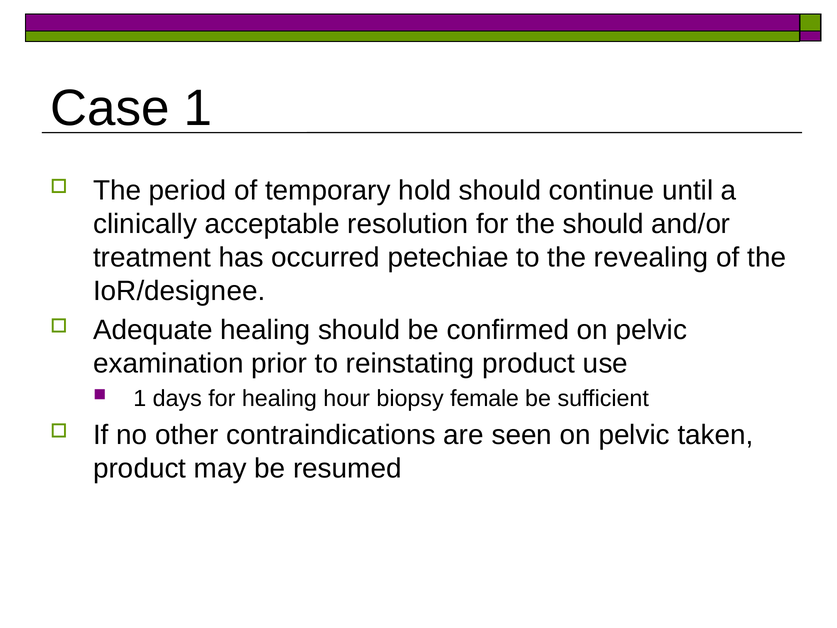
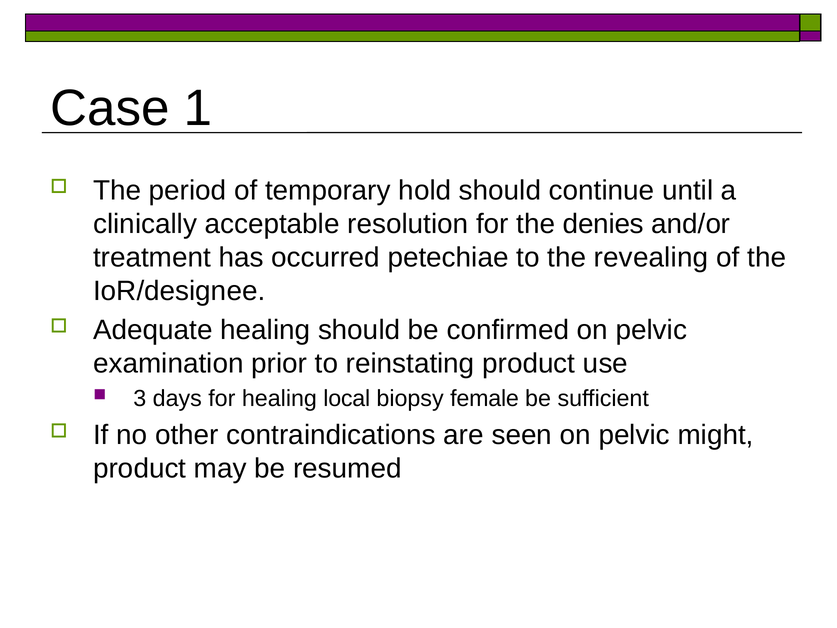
the should: should -> denies
1 at (140, 398): 1 -> 3
hour: hour -> local
taken: taken -> might
